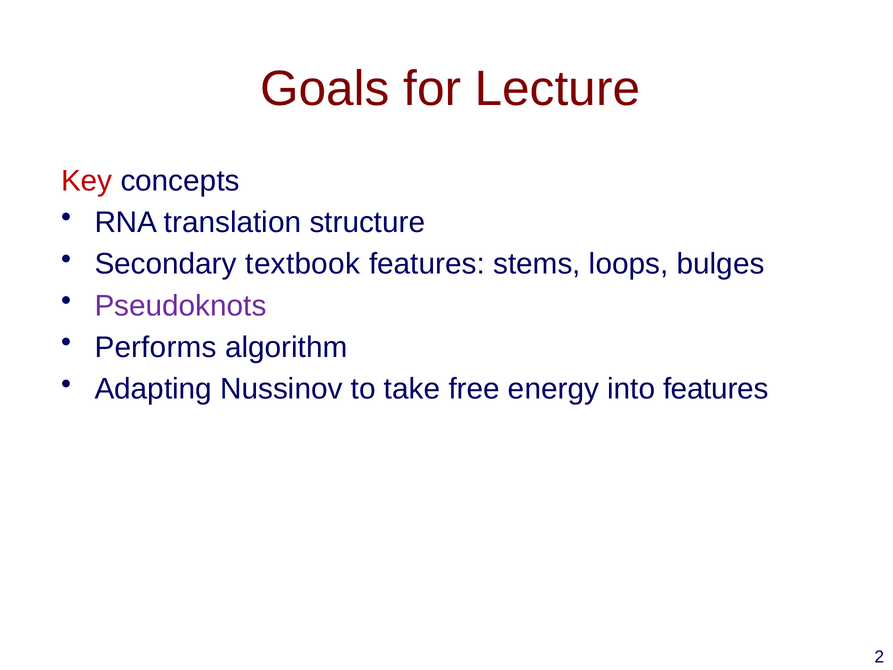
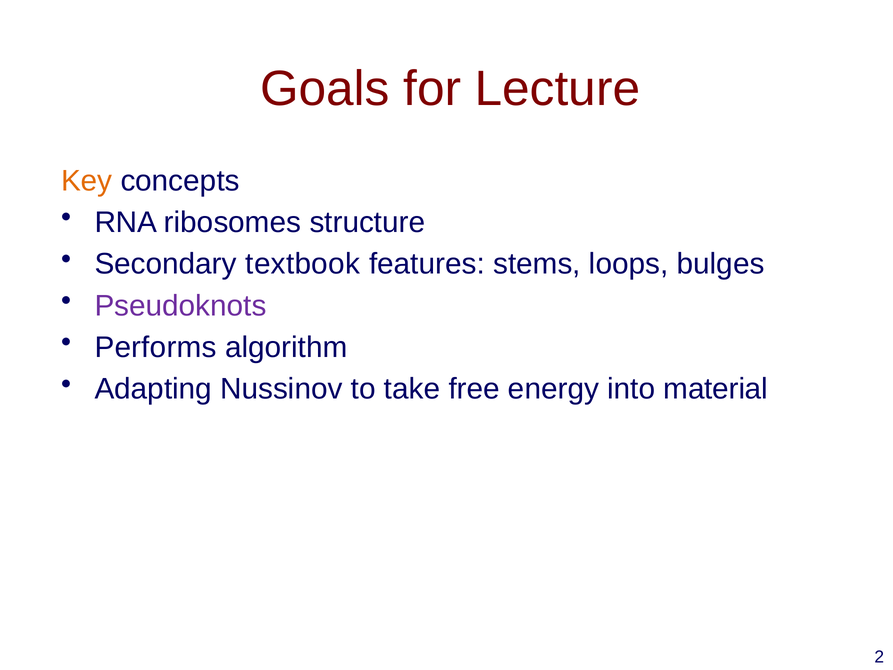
Key colour: red -> orange
translation: translation -> ribosomes
into features: features -> material
